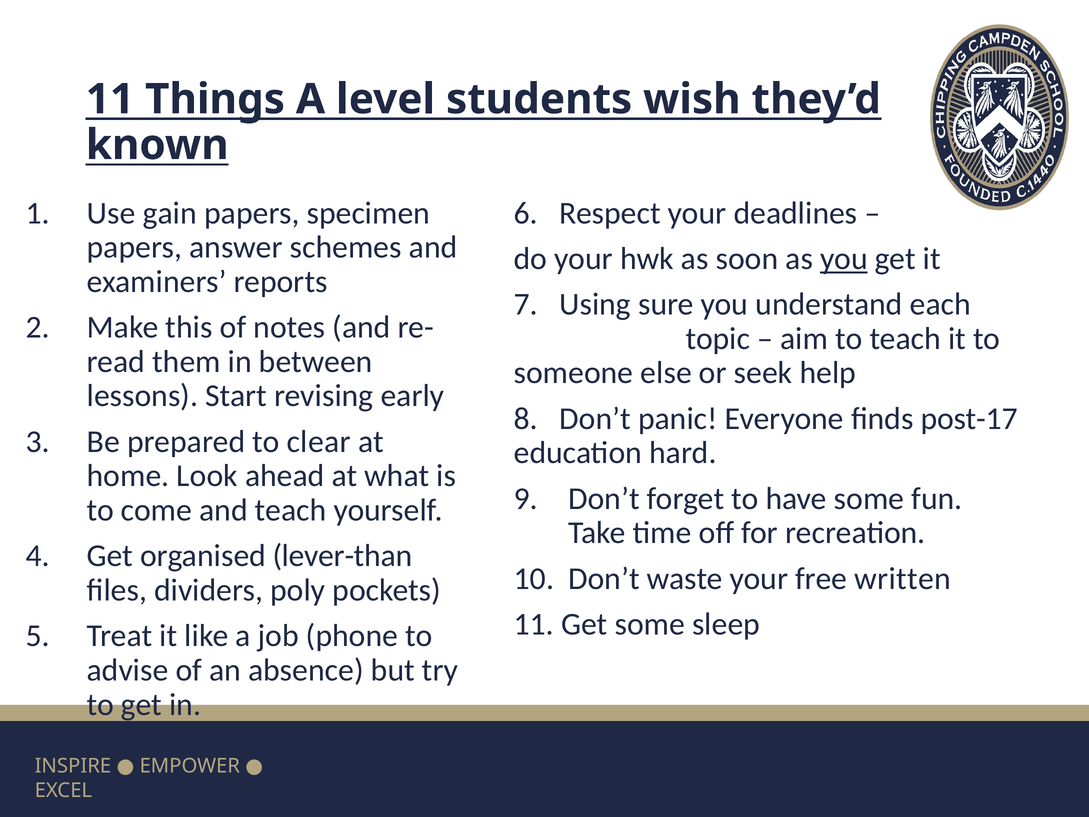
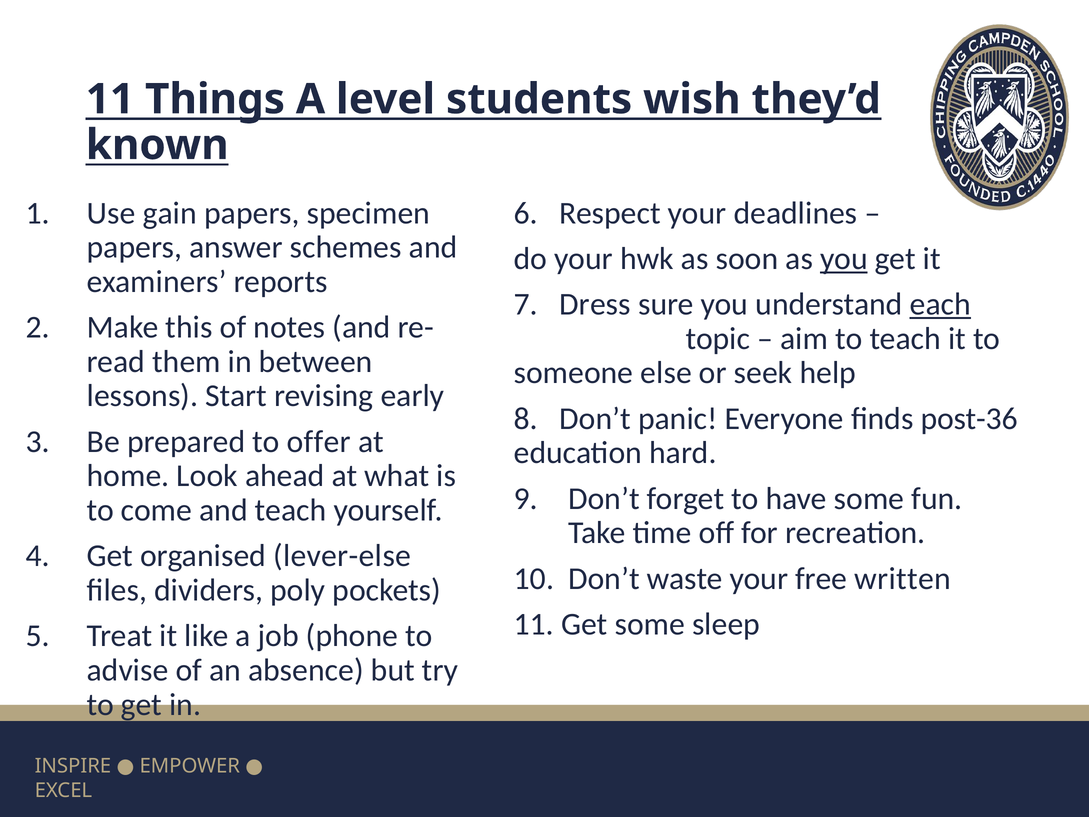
Using: Using -> Dress
each underline: none -> present
post-17: post-17 -> post-36
clear: clear -> offer
lever-than: lever-than -> lever-else
